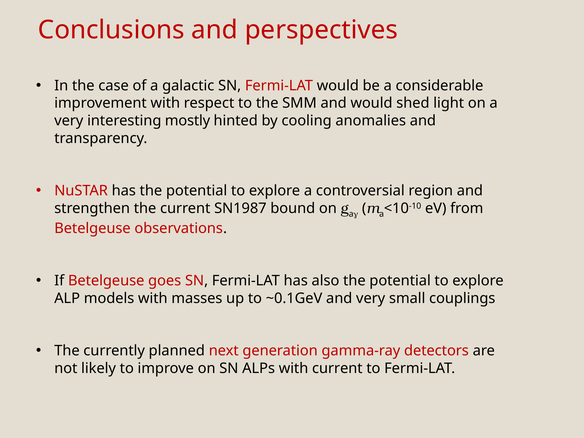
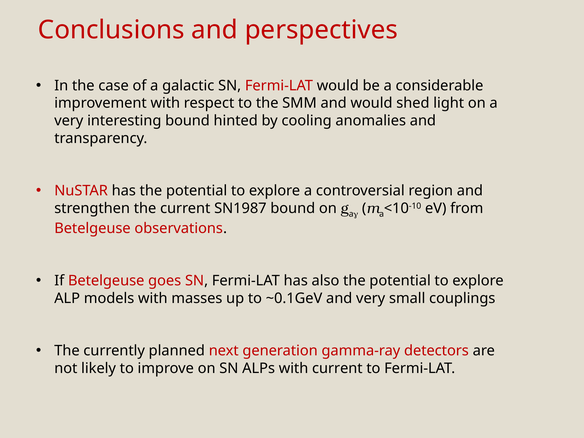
interesting mostly: mostly -> bound
